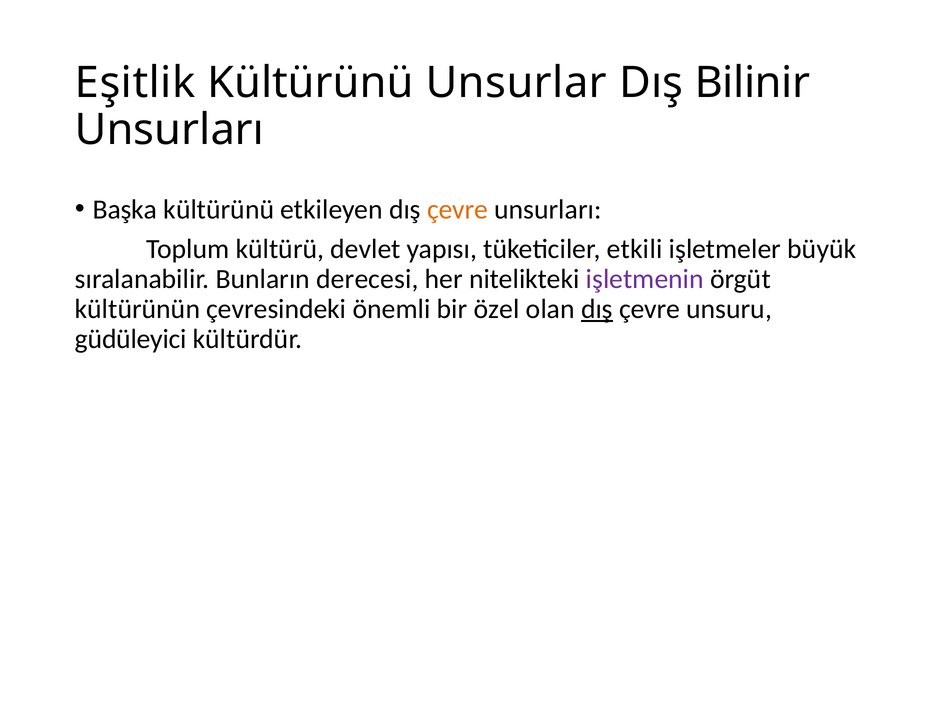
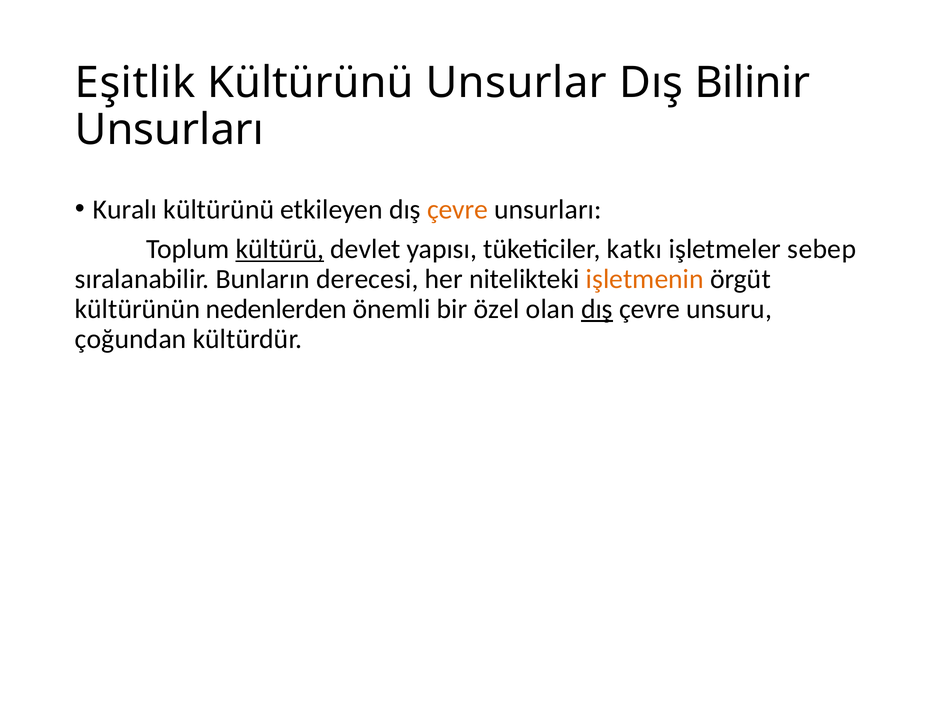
Başka: Başka -> Kuralı
kültürü underline: none -> present
etkili: etkili -> katkı
büyük: büyük -> sebep
işletmenin colour: purple -> orange
çevresindeki: çevresindeki -> nedenlerden
güdüleyici: güdüleyici -> çoğundan
